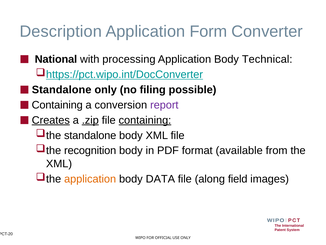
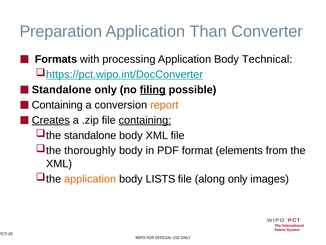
Description: Description -> Preparation
Form: Form -> Than
National: National -> Formats
filing underline: none -> present
report colour: purple -> orange
.zip underline: present -> none
recognition: recognition -> thoroughly
available: available -> elements
DATA: DATA -> LISTS
along field: field -> only
